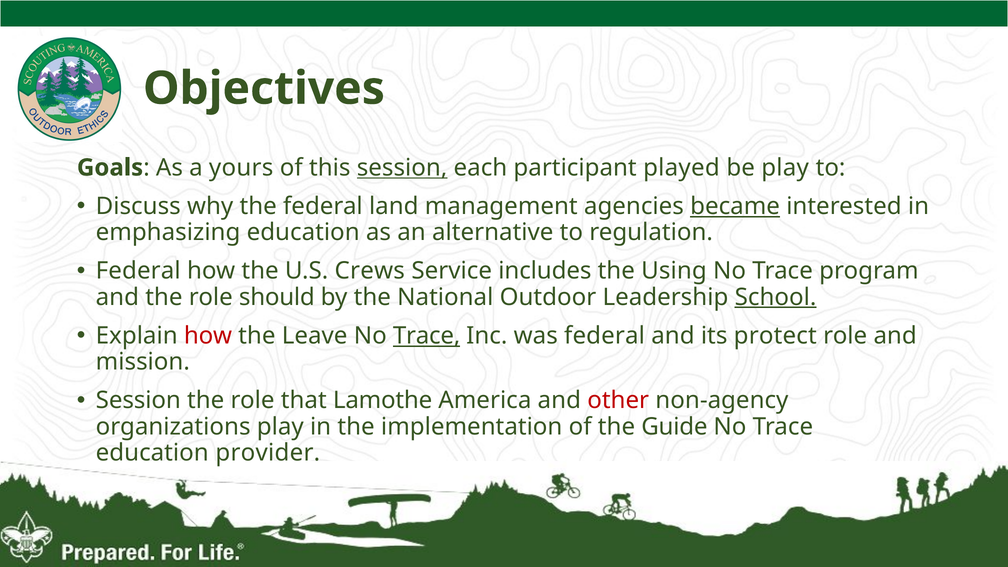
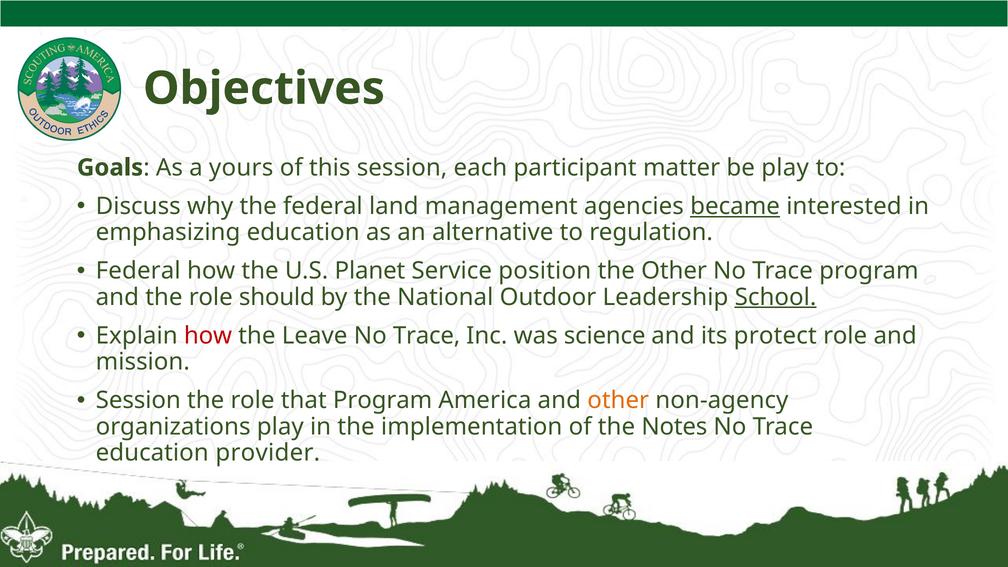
session at (402, 168) underline: present -> none
played: played -> matter
Crews: Crews -> Planet
includes: includes -> position
the Using: Using -> Other
Trace at (427, 336) underline: present -> none
was federal: federal -> science
that Lamothe: Lamothe -> Program
other at (618, 400) colour: red -> orange
Guide: Guide -> Notes
